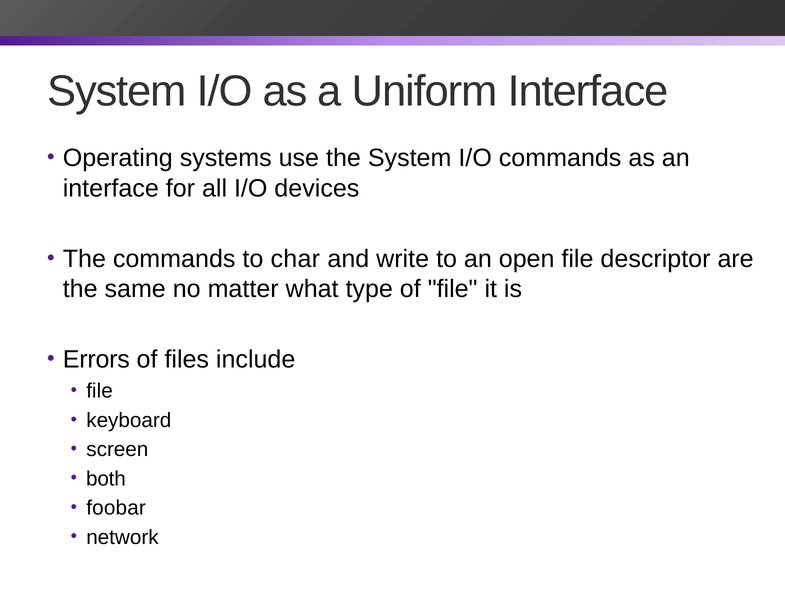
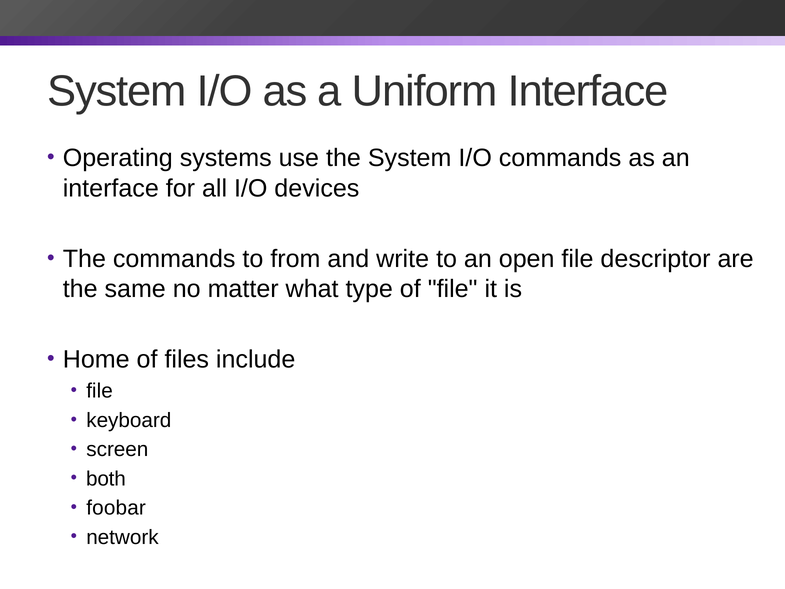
char: char -> from
Errors: Errors -> Home
